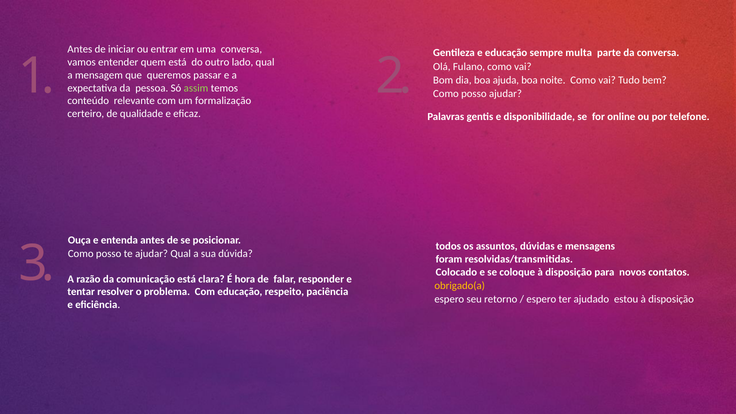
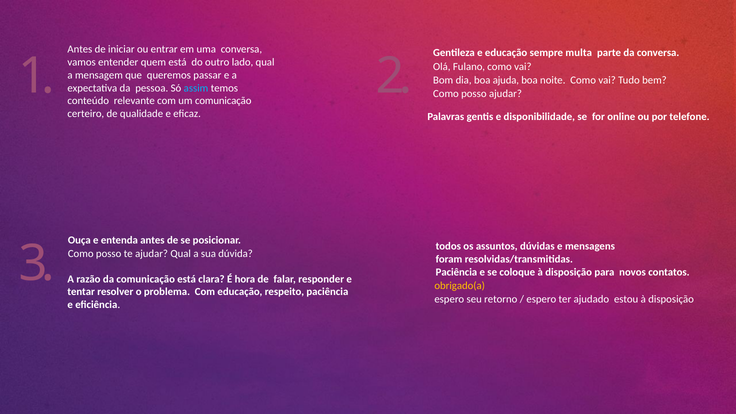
assim colour: light green -> light blue
um formalização: formalização -> comunicação
Colocado at (456, 272): Colocado -> Paciência
